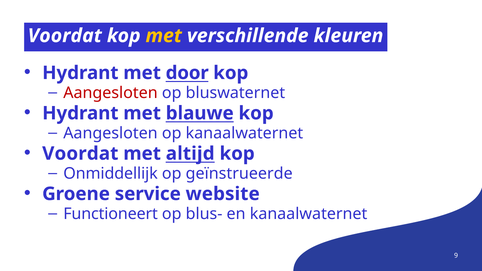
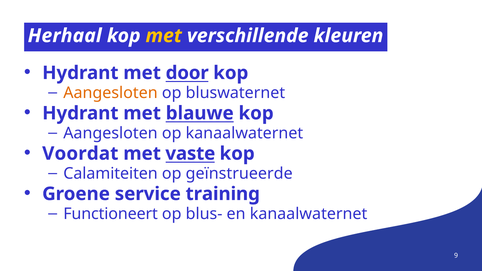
Voordat at (65, 36): Voordat -> Herhaal
Aangesloten at (110, 93) colour: red -> orange
altijd: altijd -> vaste
Onmiddellijk: Onmiddellijk -> Calamiteiten
website: website -> training
